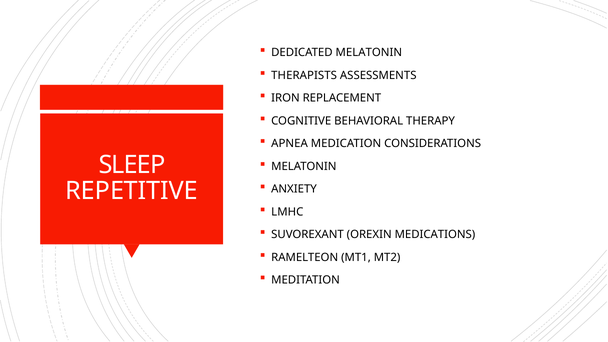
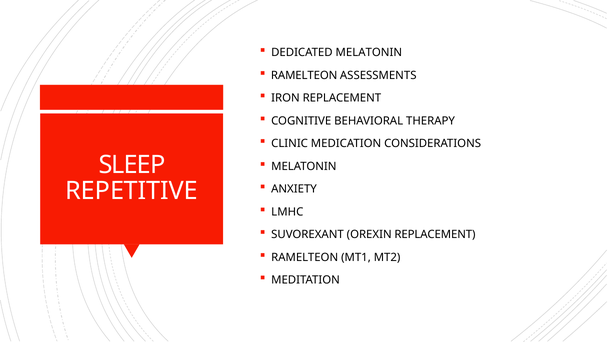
THERAPISTS at (304, 75): THERAPISTS -> RAMELTEON
APNEA: APNEA -> CLINIC
OREXIN MEDICATIONS: MEDICATIONS -> REPLACEMENT
